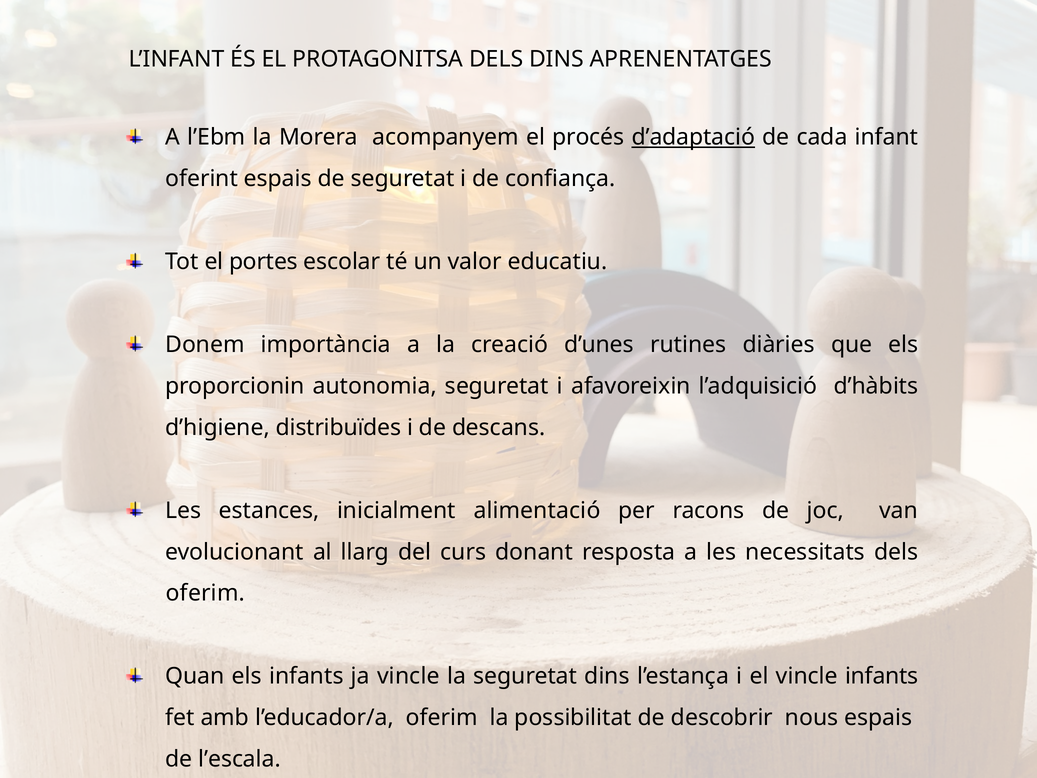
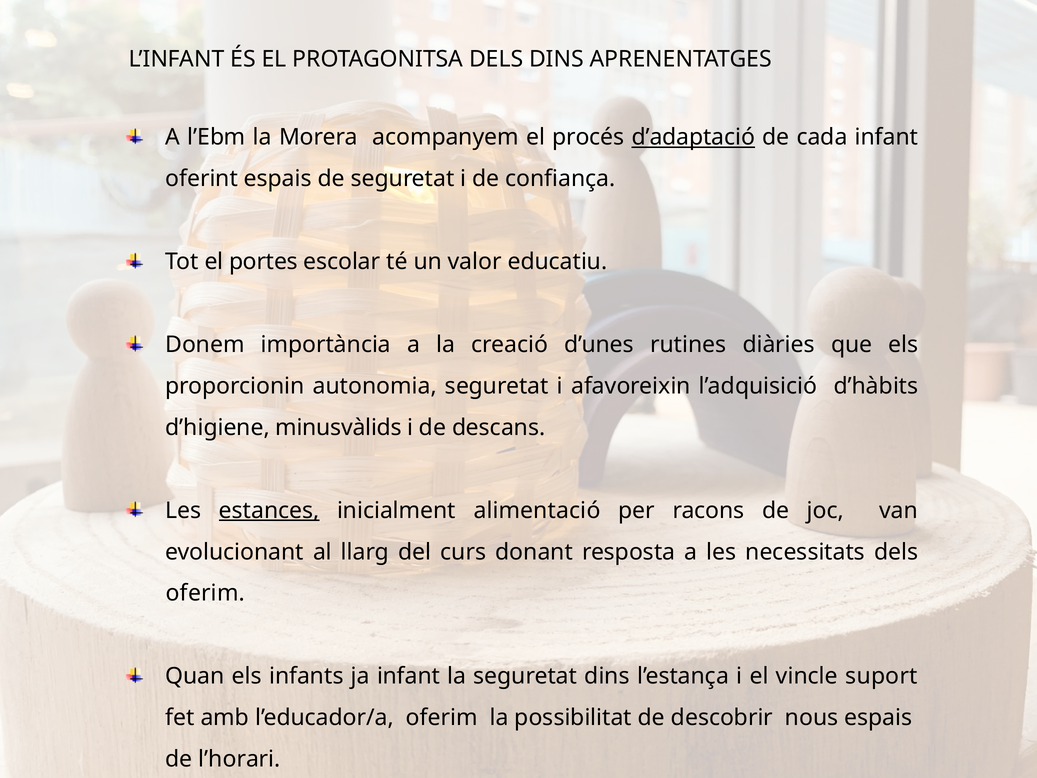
distribuïdes: distribuïdes -> minusvàlids
estances underline: none -> present
ja vincle: vincle -> infant
vincle infants: infants -> suport
l’escala: l’escala -> l’horari
